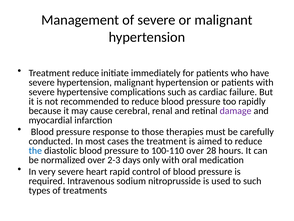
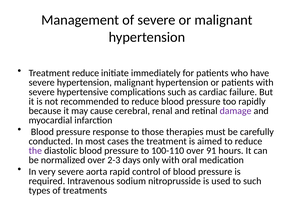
the at (35, 150) colour: blue -> purple
28: 28 -> 91
heart: heart -> aorta
